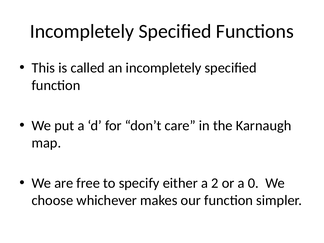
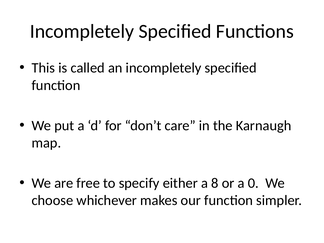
2: 2 -> 8
